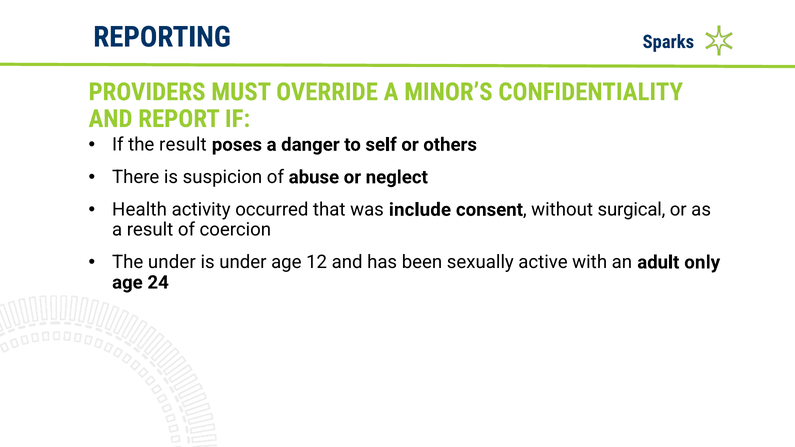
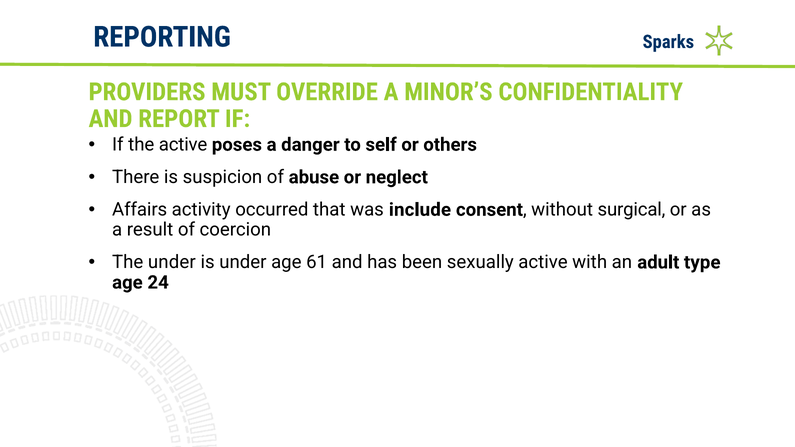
the result: result -> active
Health: Health -> Affairs
12: 12 -> 61
only: only -> type
